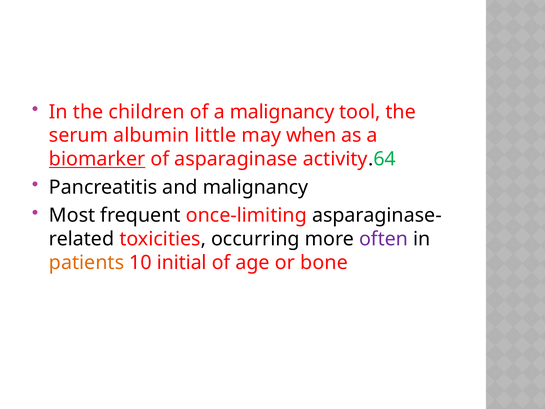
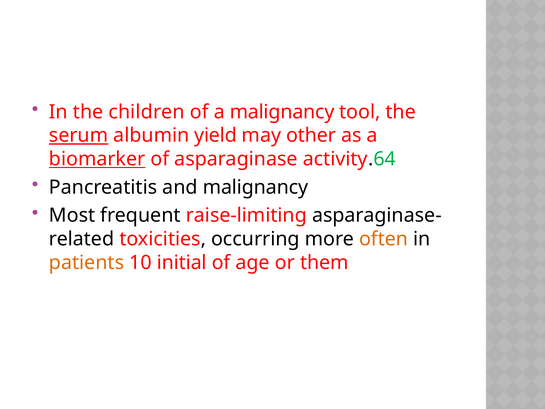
serum underline: none -> present
little: little -> yield
when: when -> other
once-limiting: once-limiting -> raise-limiting
often colour: purple -> orange
bone: bone -> them
